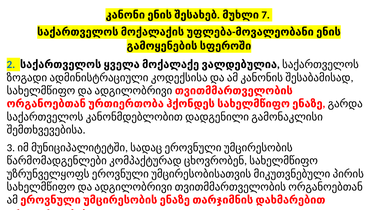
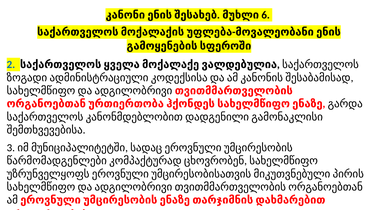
7: 7 -> 6
